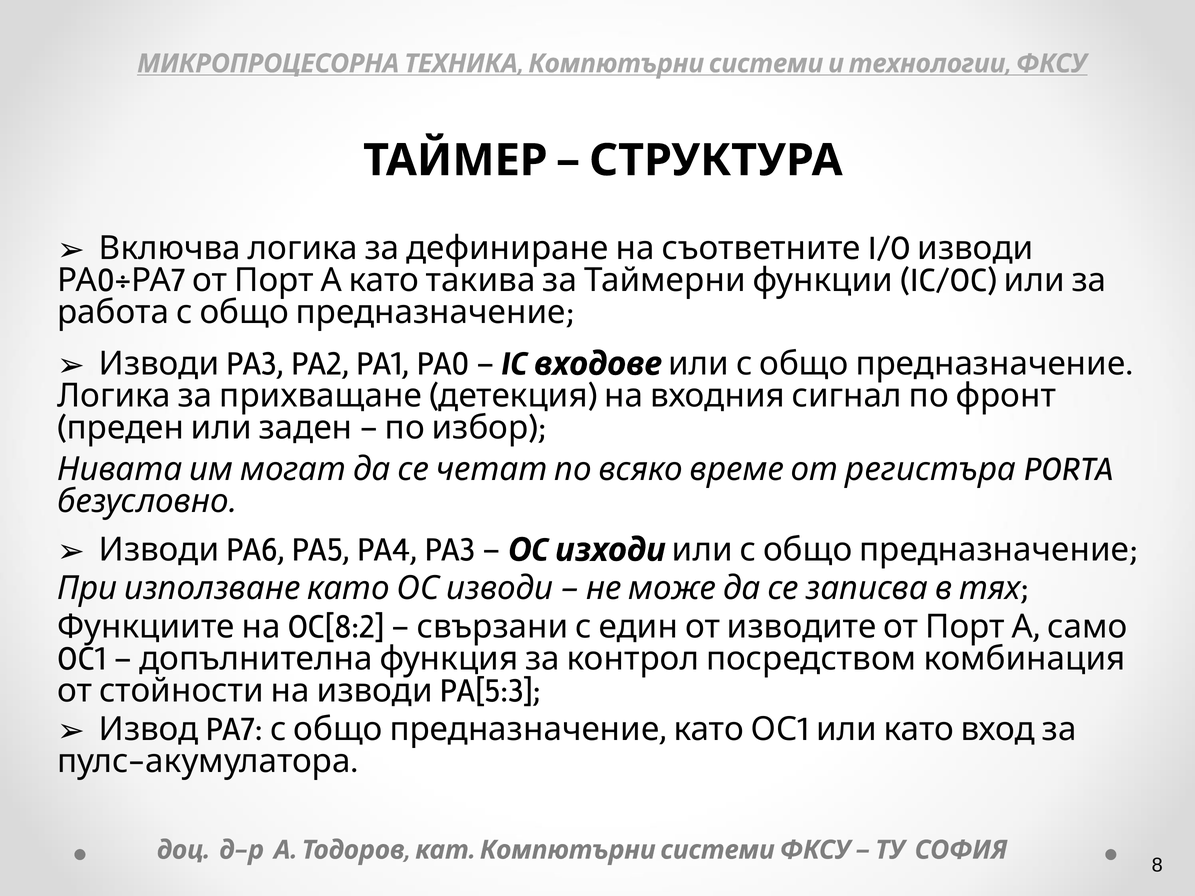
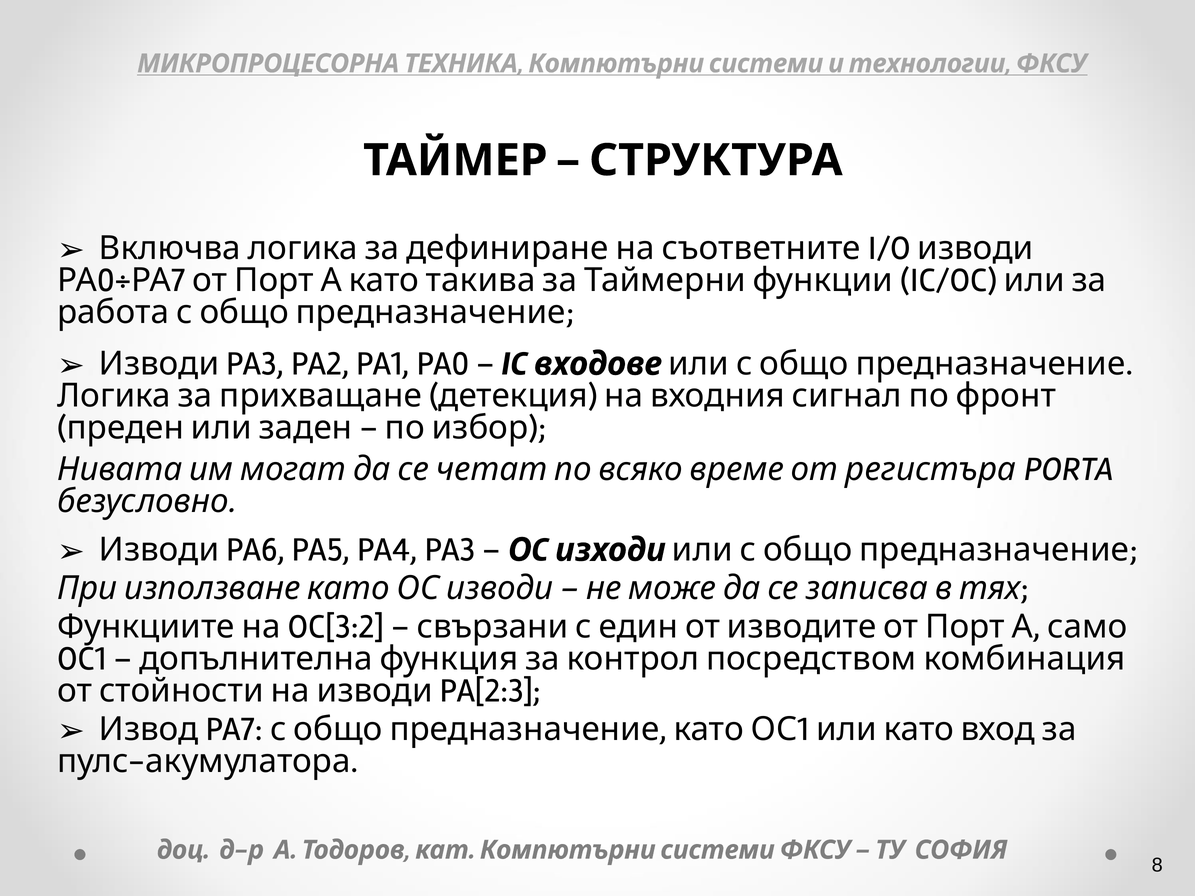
OC[8:2: OC[8:2 -> OC[3:2
PA[5:3: PA[5:3 -> PA[2:3
